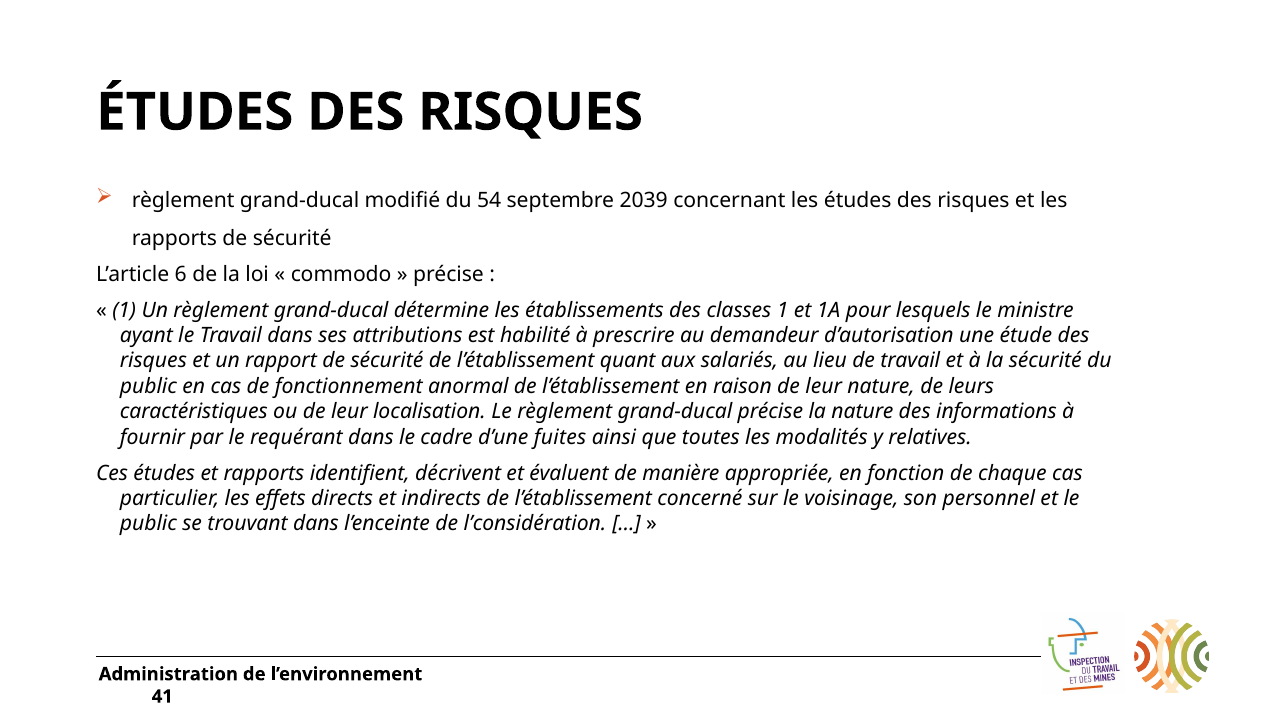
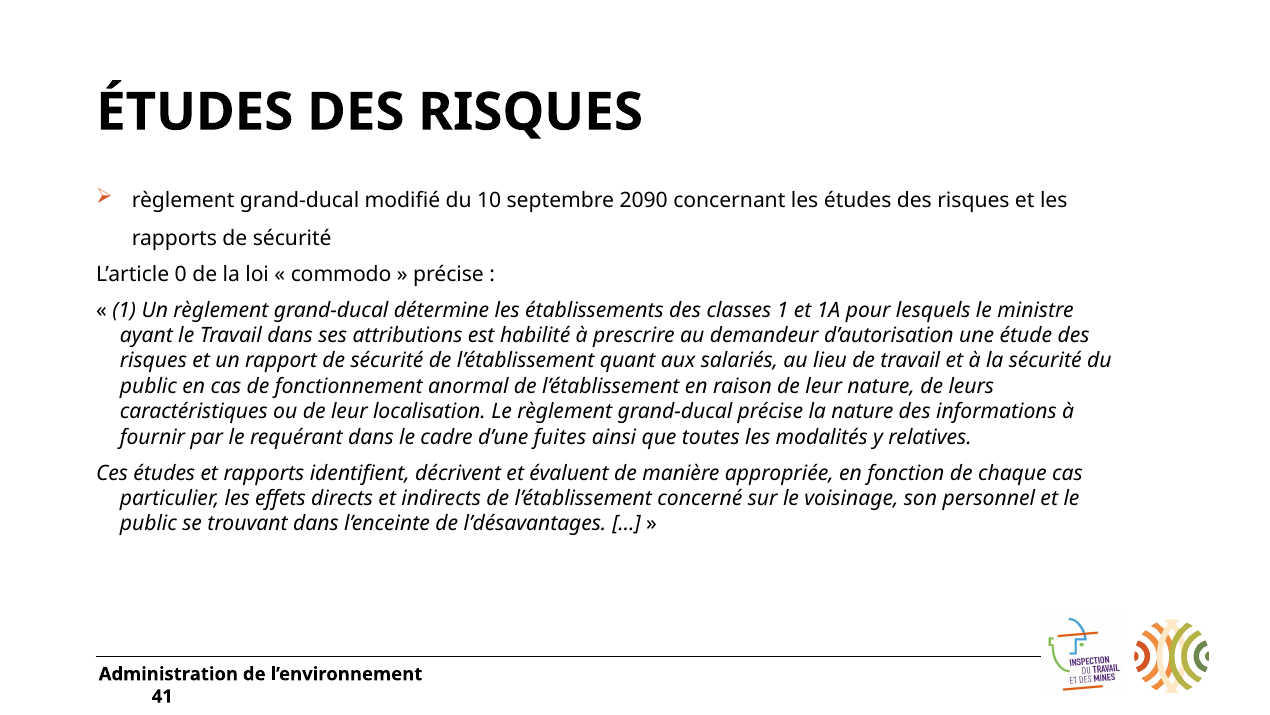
54: 54 -> 10
2039: 2039 -> 2090
6: 6 -> 0
l’considération: l’considération -> l’désavantages
